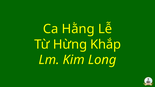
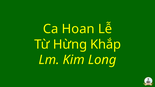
Hằng: Hằng -> Hoan
